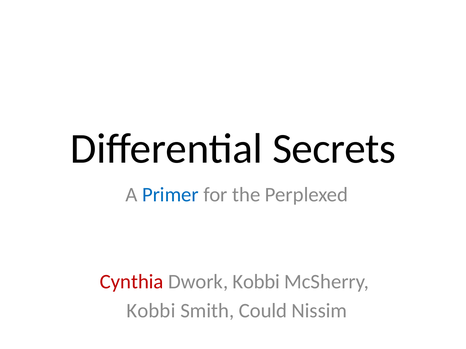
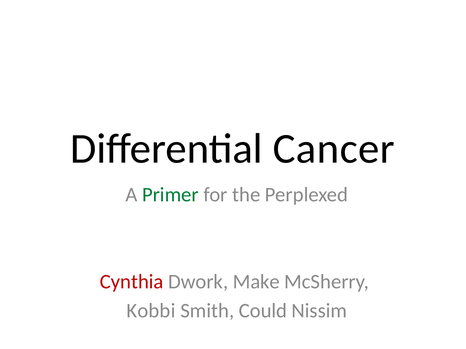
Secrets: Secrets -> Cancer
Primer colour: blue -> green
Dwork Kobbi: Kobbi -> Make
